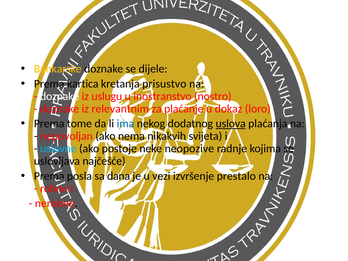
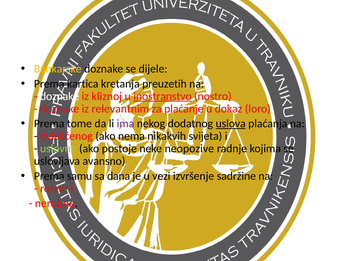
prisustvo: prisustvo -> preuzetih
uslugu: uslugu -> kliznoj
inostranstvo underline: none -> present
ima colour: blue -> purple
nepovoljan: nepovoljan -> ovlašćenog
uslovne colour: light blue -> light green
najčešće: najčešće -> avansno
posla: posla -> samu
prestalo: prestalo -> sadržine
